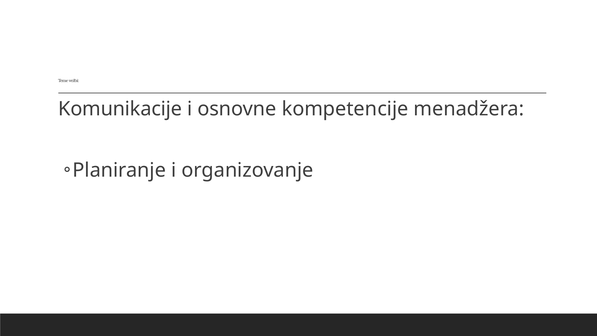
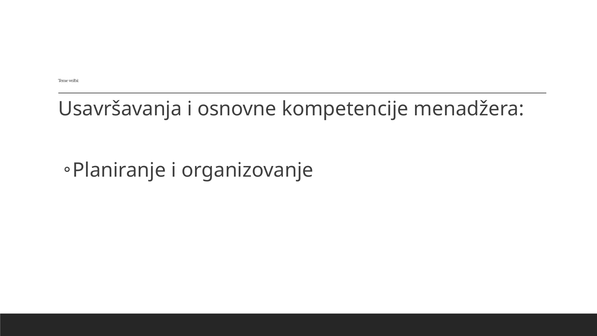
Komunikacije: Komunikacije -> Usavršavanja
